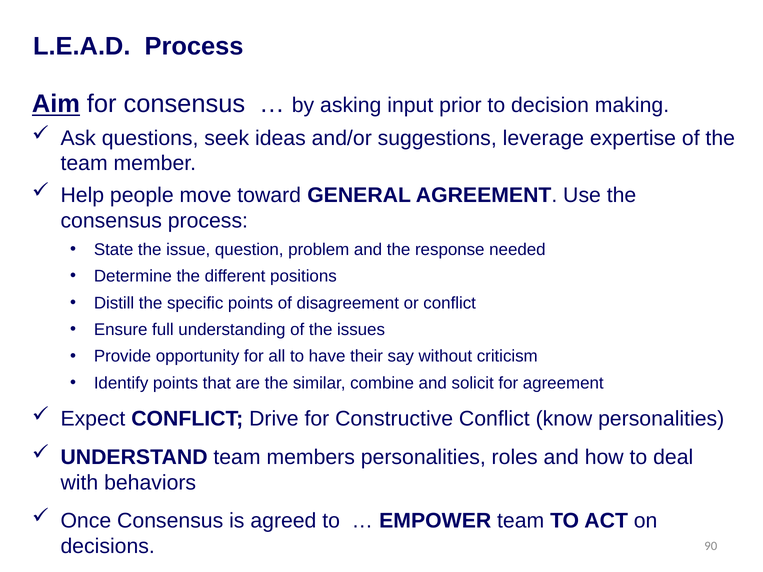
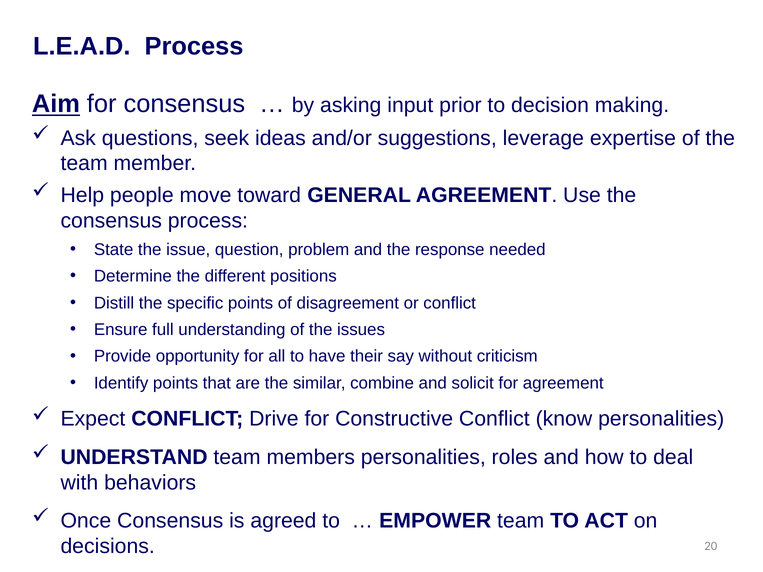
90: 90 -> 20
